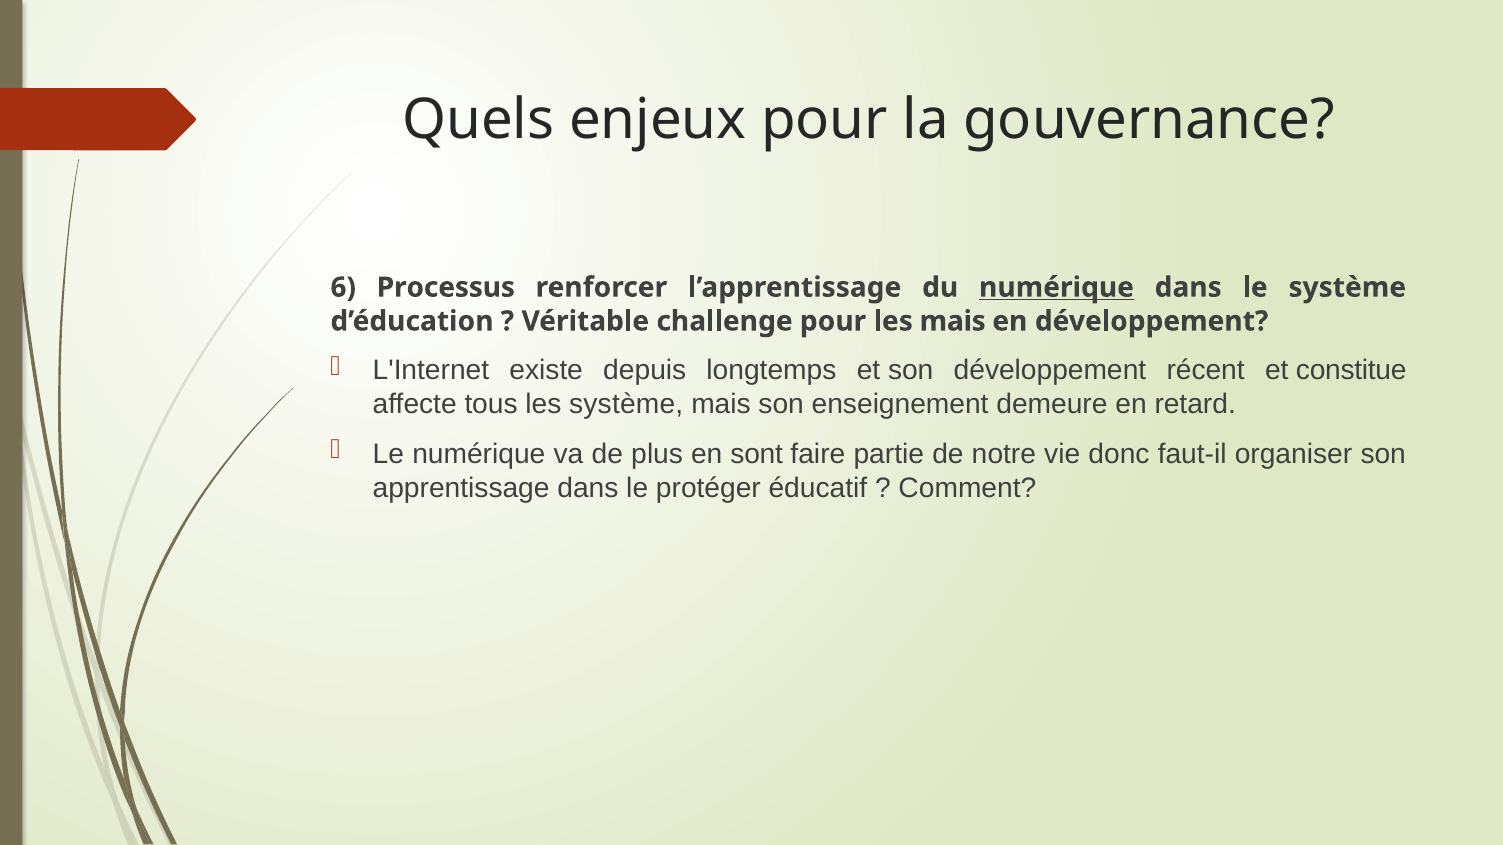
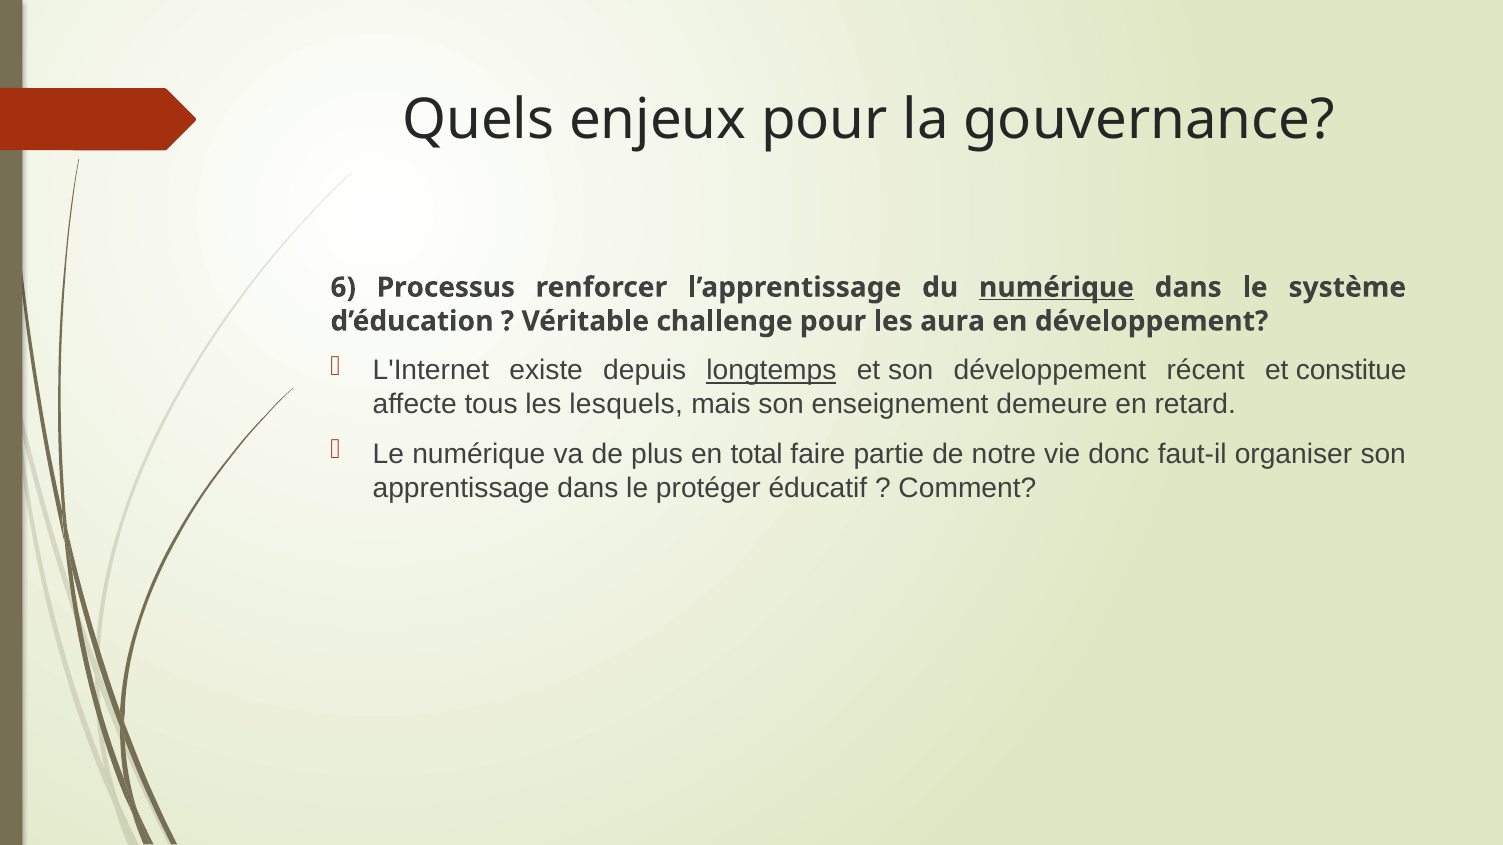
les mais: mais -> aura
longtemps underline: none -> present
les système: système -> lesquels
sont: sont -> total
